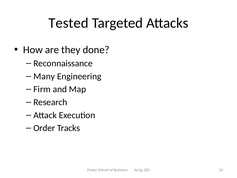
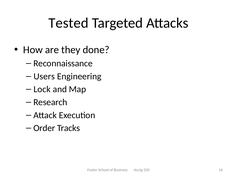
Many: Many -> Users
Firm: Firm -> Lock
